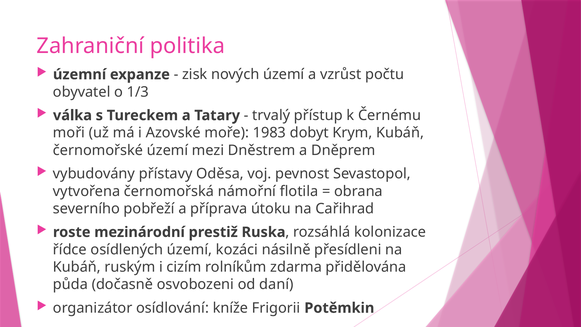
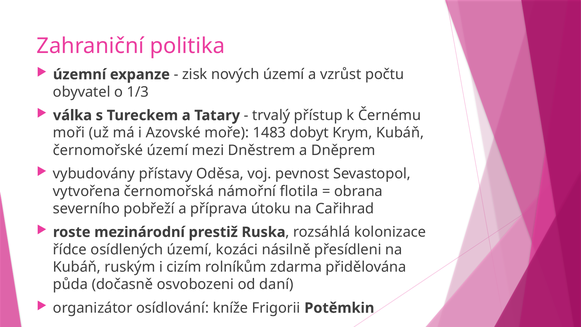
1983: 1983 -> 1483
